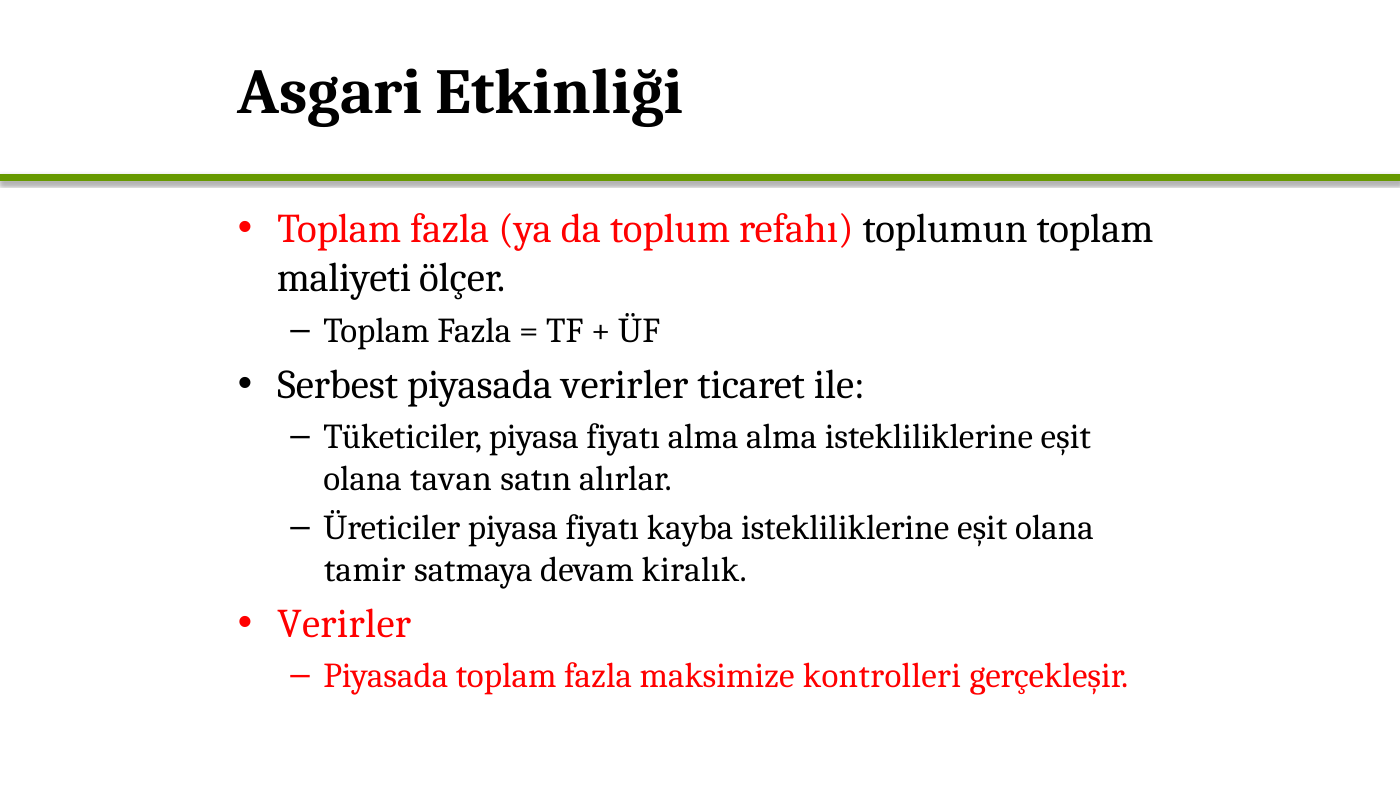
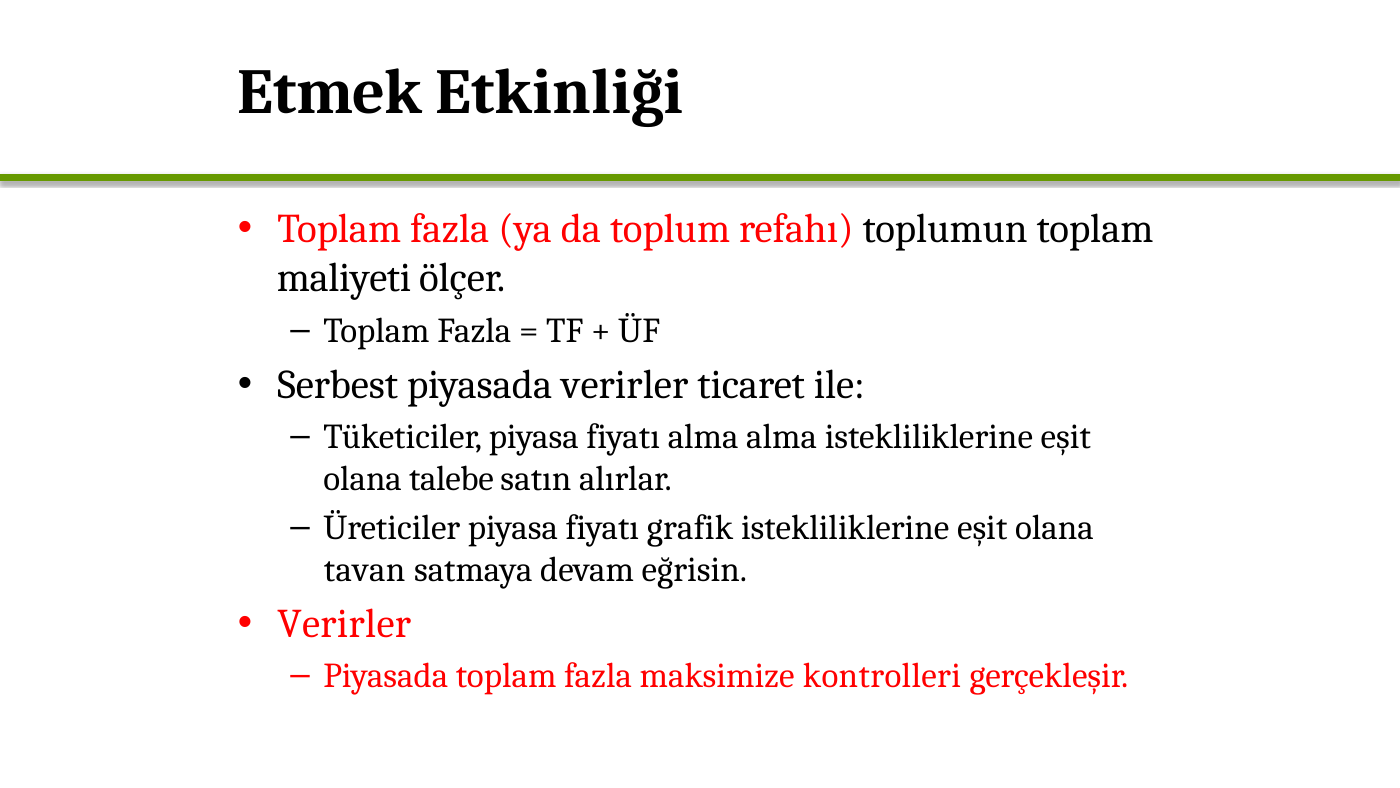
Asgari: Asgari -> Etmek
tavan: tavan -> talebe
kayba: kayba -> grafik
tamir: tamir -> tavan
kiralık: kiralık -> eğrisin
